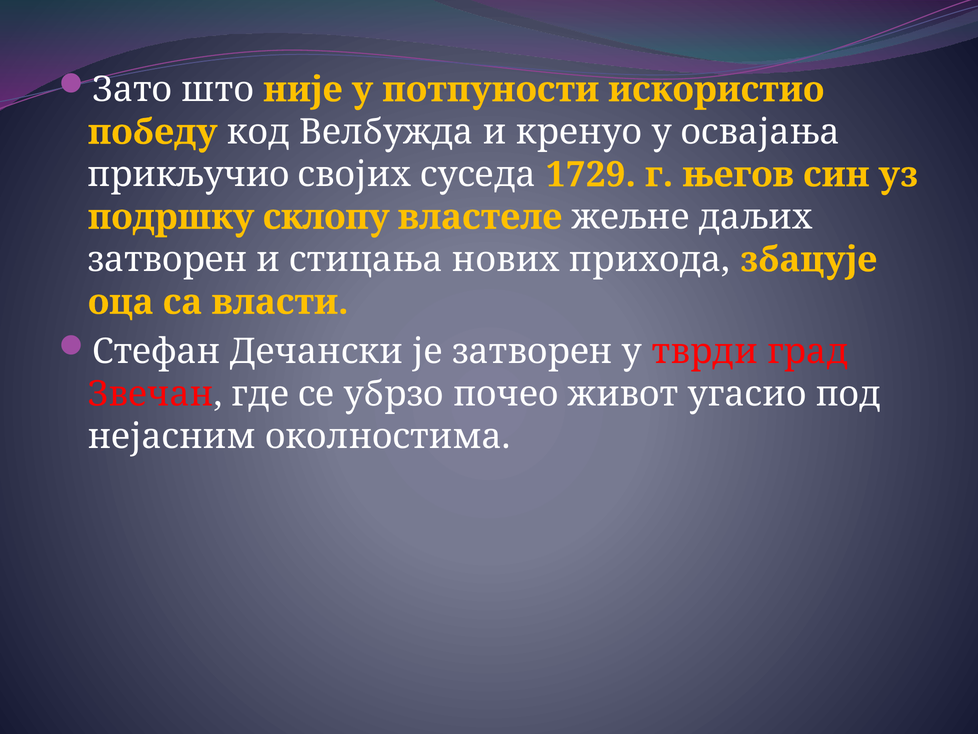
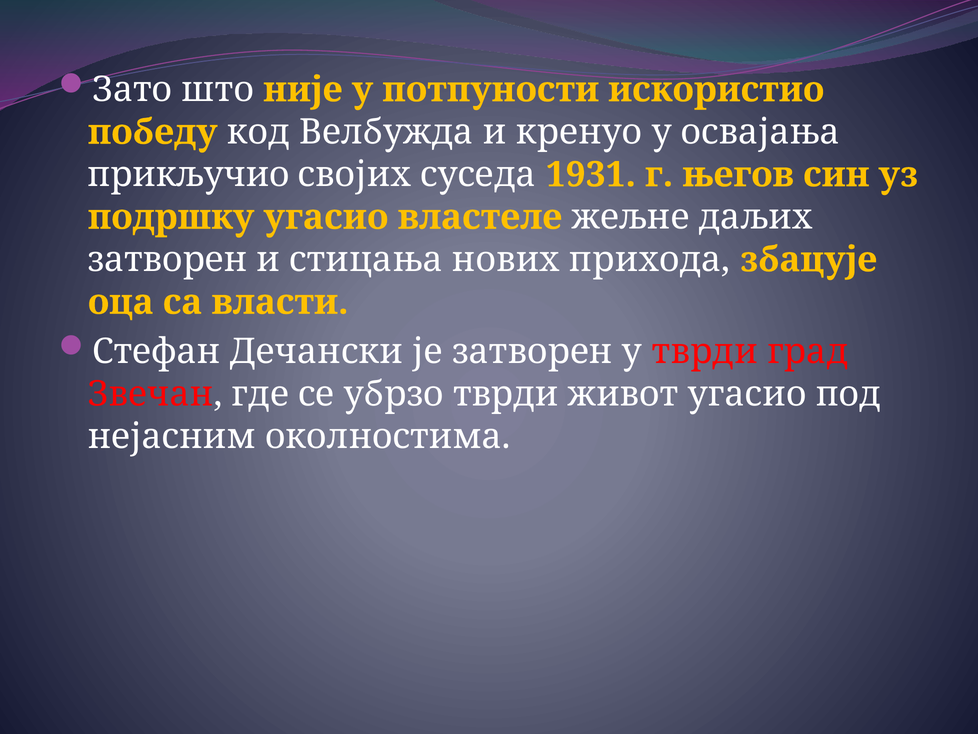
1729: 1729 -> 1931
подршку склопу: склопу -> угасио
убрзо почео: почео -> тврди
